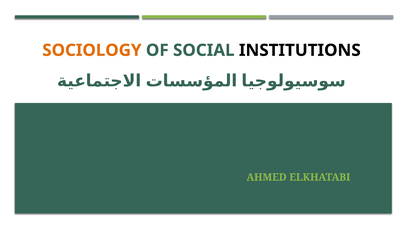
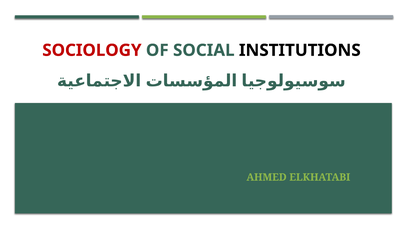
SOCIOLOGY colour: orange -> red
